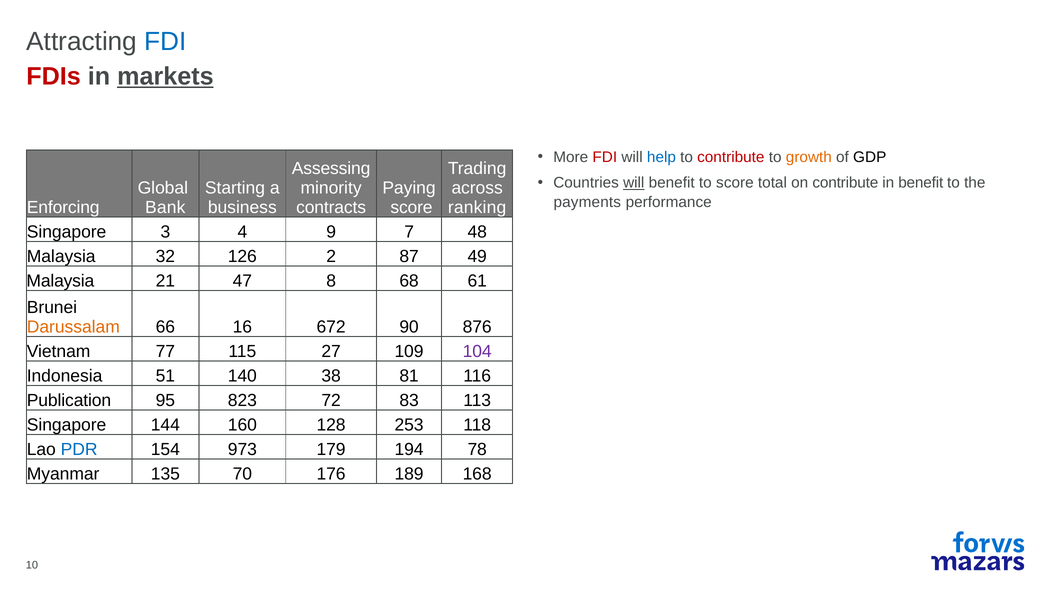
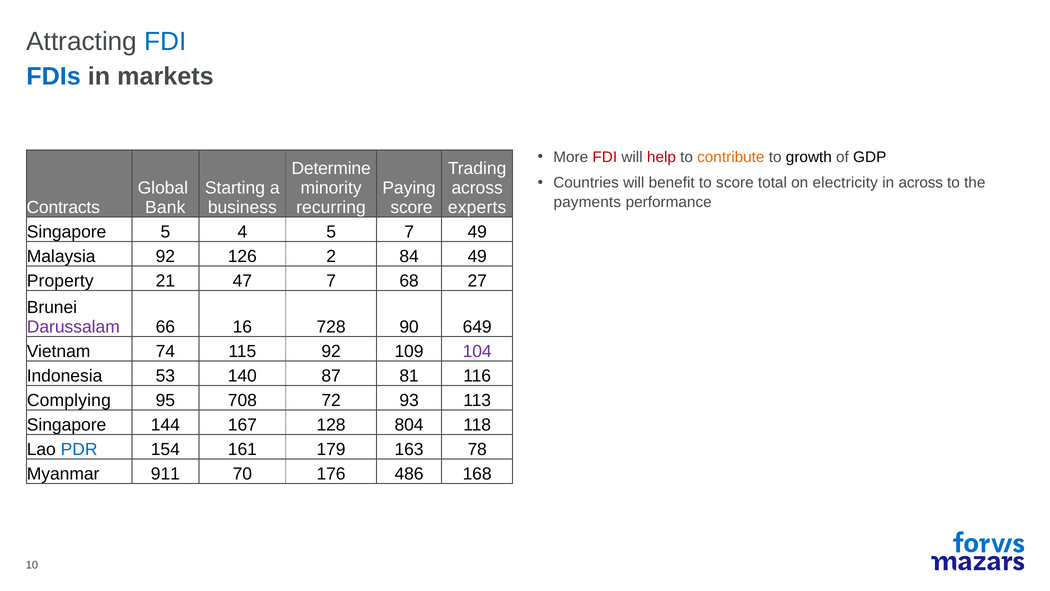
FDIs colour: red -> blue
markets underline: present -> none
help colour: blue -> red
contribute at (731, 157) colour: red -> orange
growth colour: orange -> black
Assessing: Assessing -> Determine
will at (634, 183) underline: present -> none
on contribute: contribute -> electricity
in benefit: benefit -> across
Enforcing: Enforcing -> Contracts
contracts: contracts -> recurring
ranking: ranking -> experts
Singapore 3: 3 -> 5
4 9: 9 -> 5
7 48: 48 -> 49
Malaysia 32: 32 -> 92
87: 87 -> 84
Malaysia at (60, 281): Malaysia -> Property
47 8: 8 -> 7
61: 61 -> 27
Darussalam colour: orange -> purple
672: 672 -> 728
876: 876 -> 649
77: 77 -> 74
115 27: 27 -> 92
51: 51 -> 53
38: 38 -> 87
Publication: Publication -> Complying
823: 823 -> 708
83: 83 -> 93
160: 160 -> 167
253: 253 -> 804
973: 973 -> 161
194: 194 -> 163
135: 135 -> 911
189: 189 -> 486
